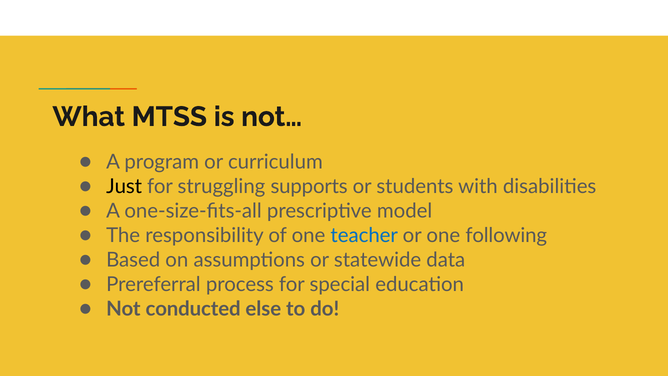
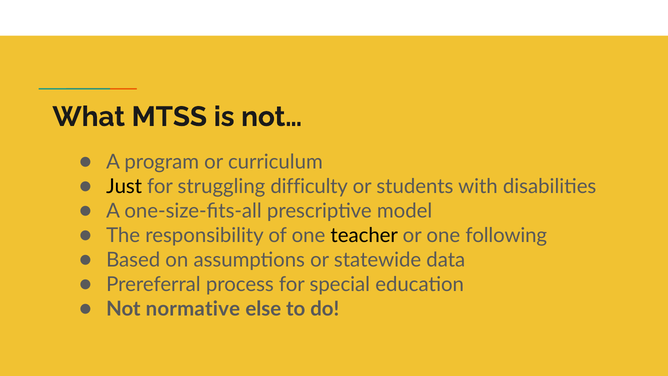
supports: supports -> difficulty
teacher colour: blue -> black
conducted: conducted -> normative
